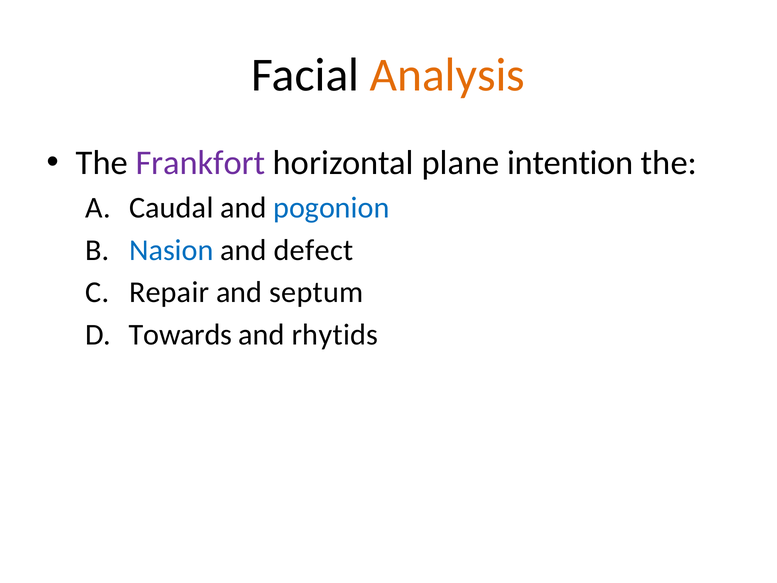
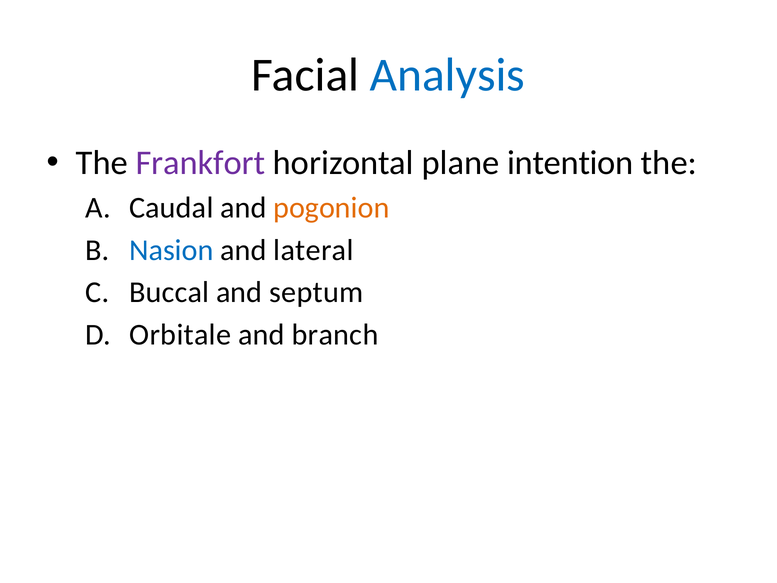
Analysis colour: orange -> blue
pogonion colour: blue -> orange
defect: defect -> lateral
Repair: Repair -> Buccal
Towards: Towards -> Orbitale
rhytids: rhytids -> branch
